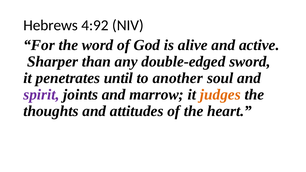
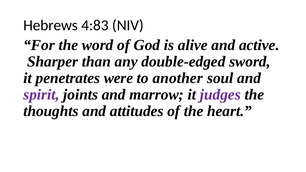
4:92: 4:92 -> 4:83
until: until -> were
judges colour: orange -> purple
